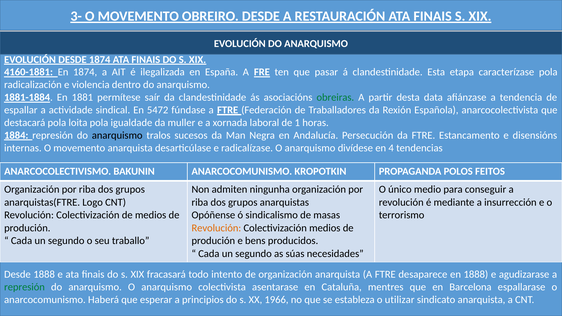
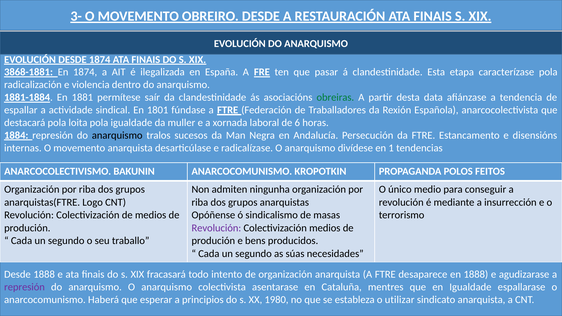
4160-1881: 4160-1881 -> 3868-1881
5472: 5472 -> 1801
1: 1 -> 6
4: 4 -> 1
Revolución at (216, 228) colour: orange -> purple
represión at (24, 287) colour: green -> purple
en Barcelona: Barcelona -> Igualdade
1966: 1966 -> 1980
